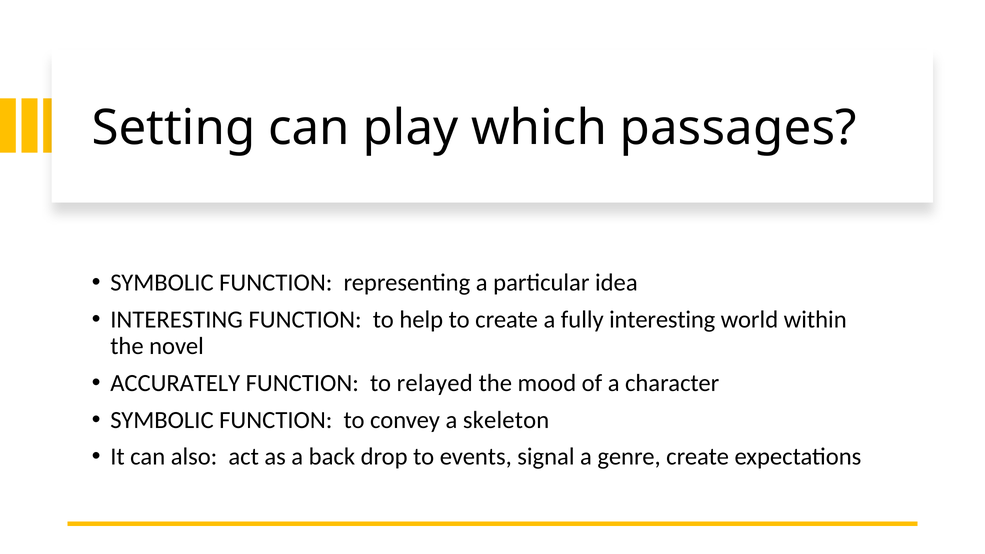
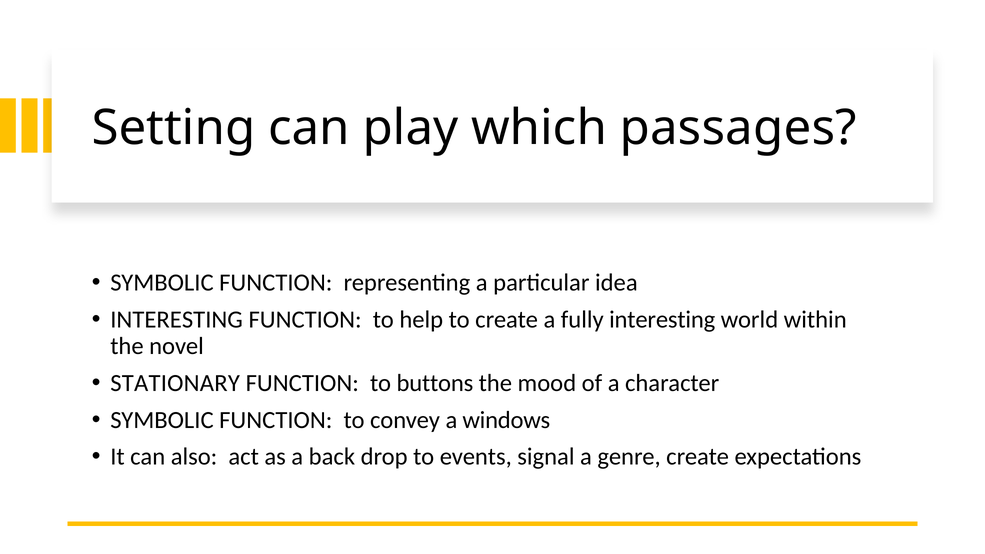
ACCURATELY: ACCURATELY -> STATIONARY
relayed: relayed -> buttons
skeleton: skeleton -> windows
